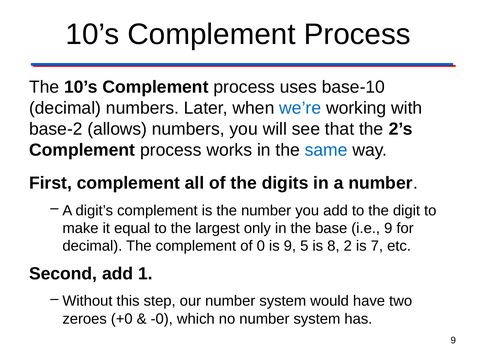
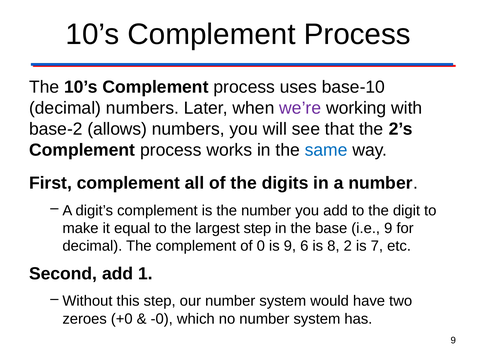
we’re colour: blue -> purple
largest only: only -> step
5: 5 -> 6
